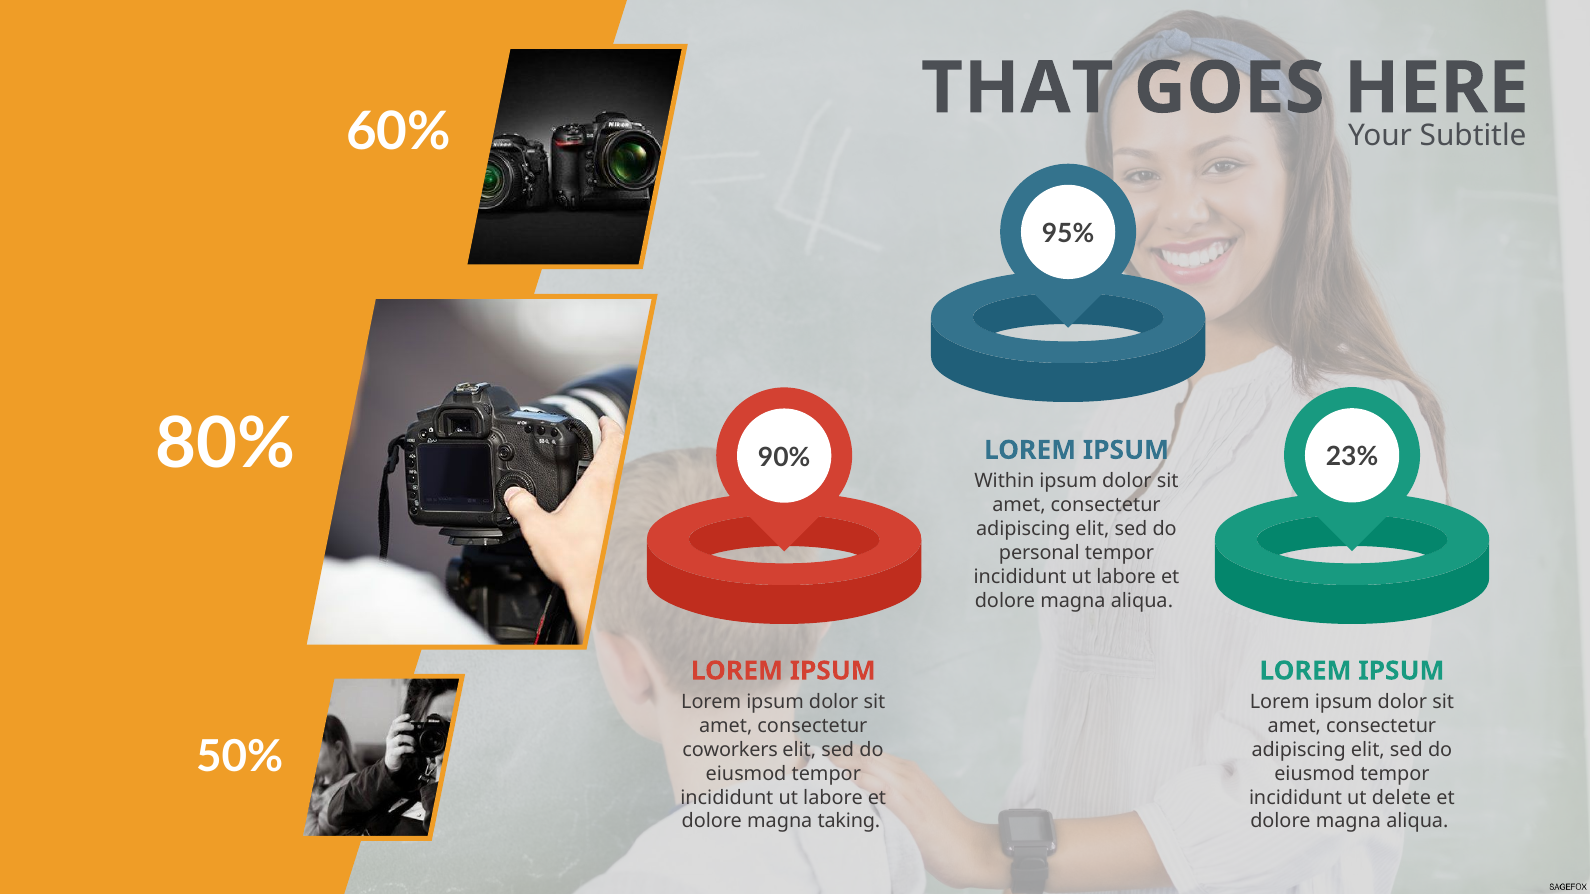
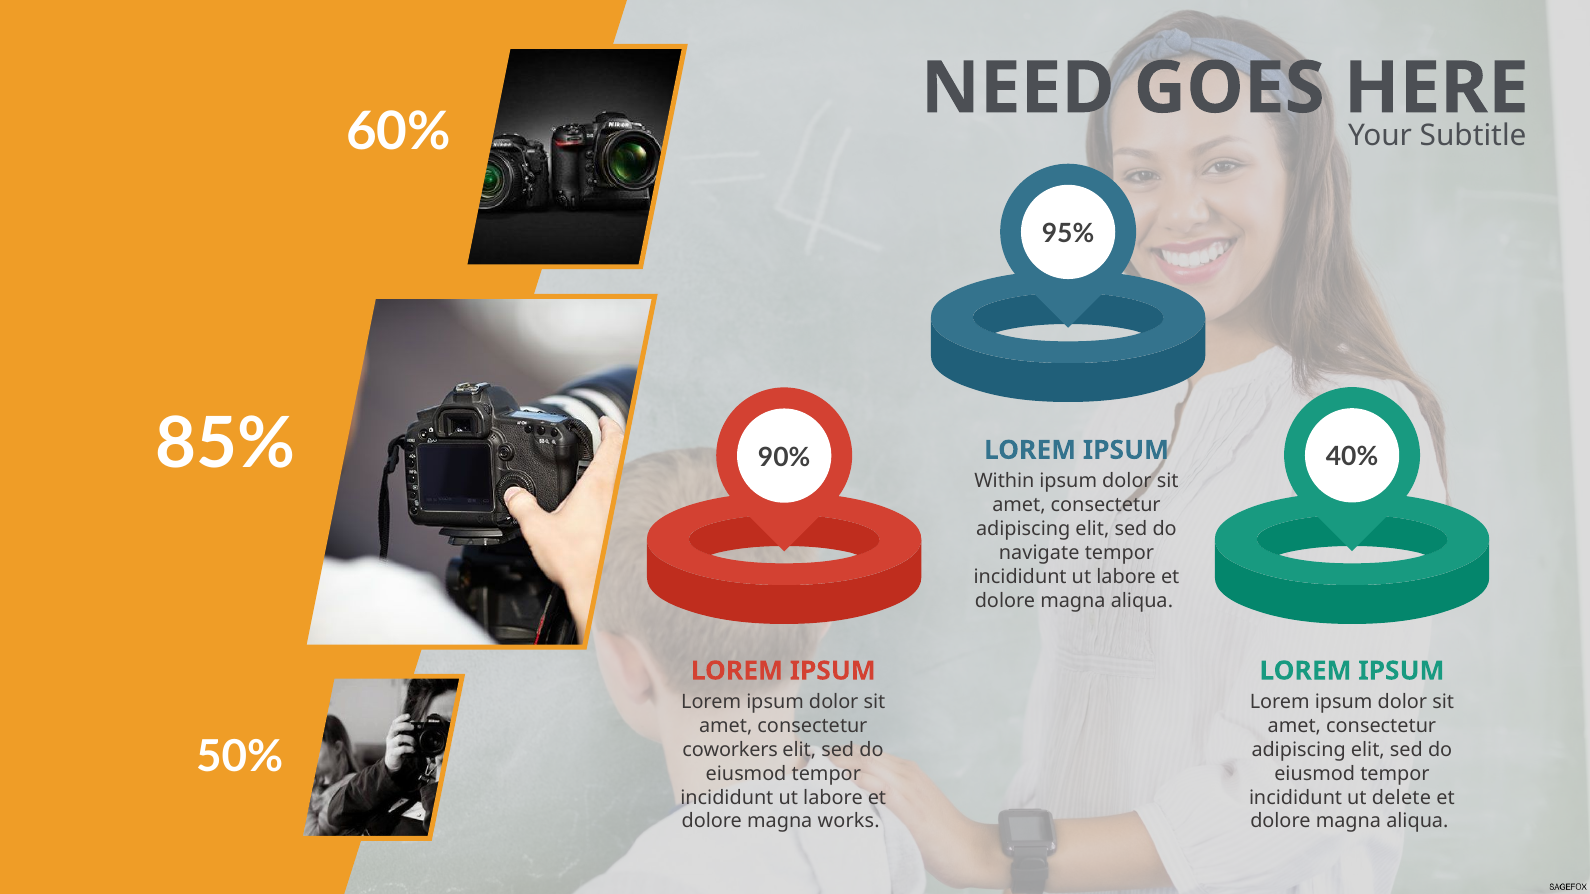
THAT: THAT -> NEED
80%: 80% -> 85%
23%: 23% -> 40%
personal: personal -> navigate
taking: taking -> works
